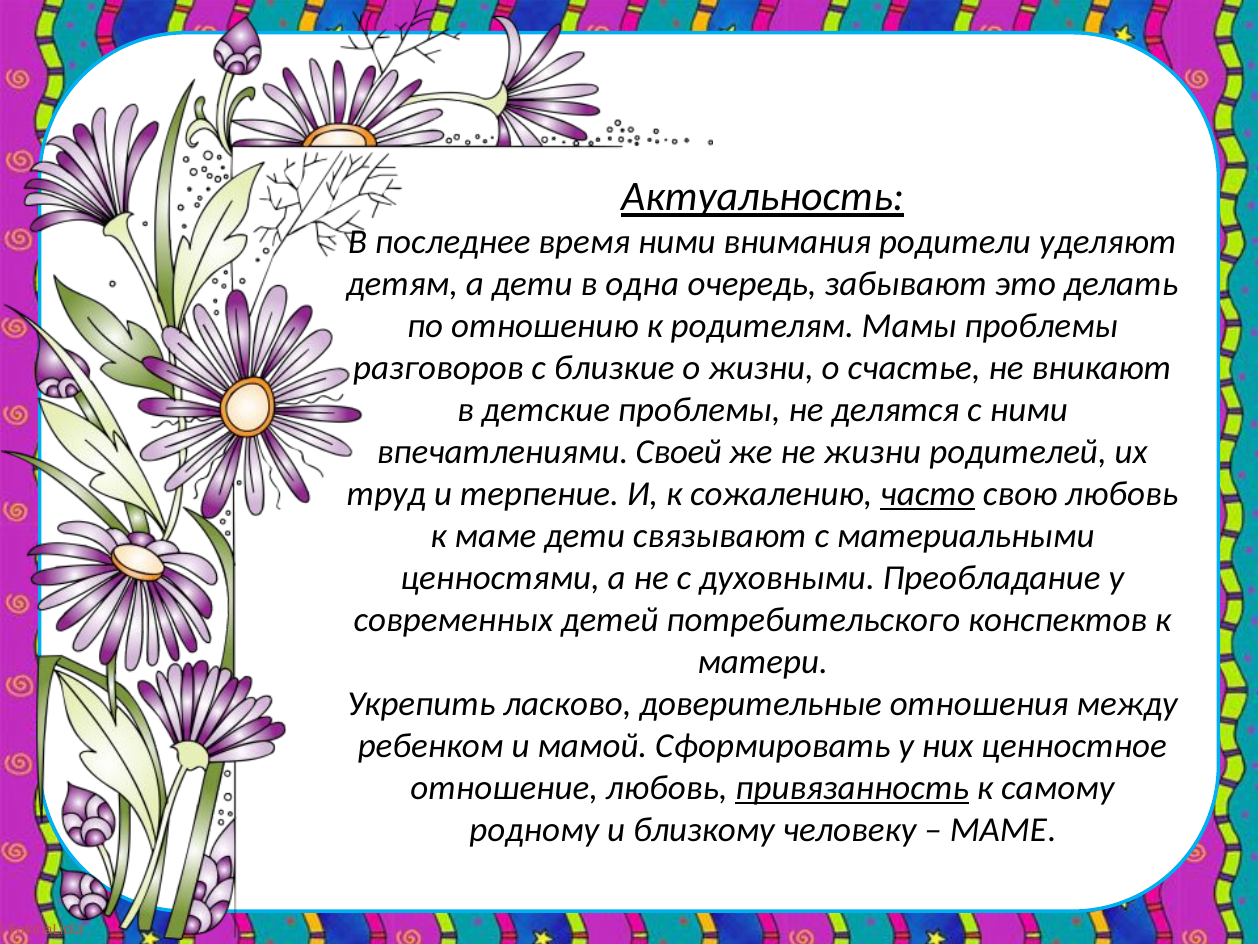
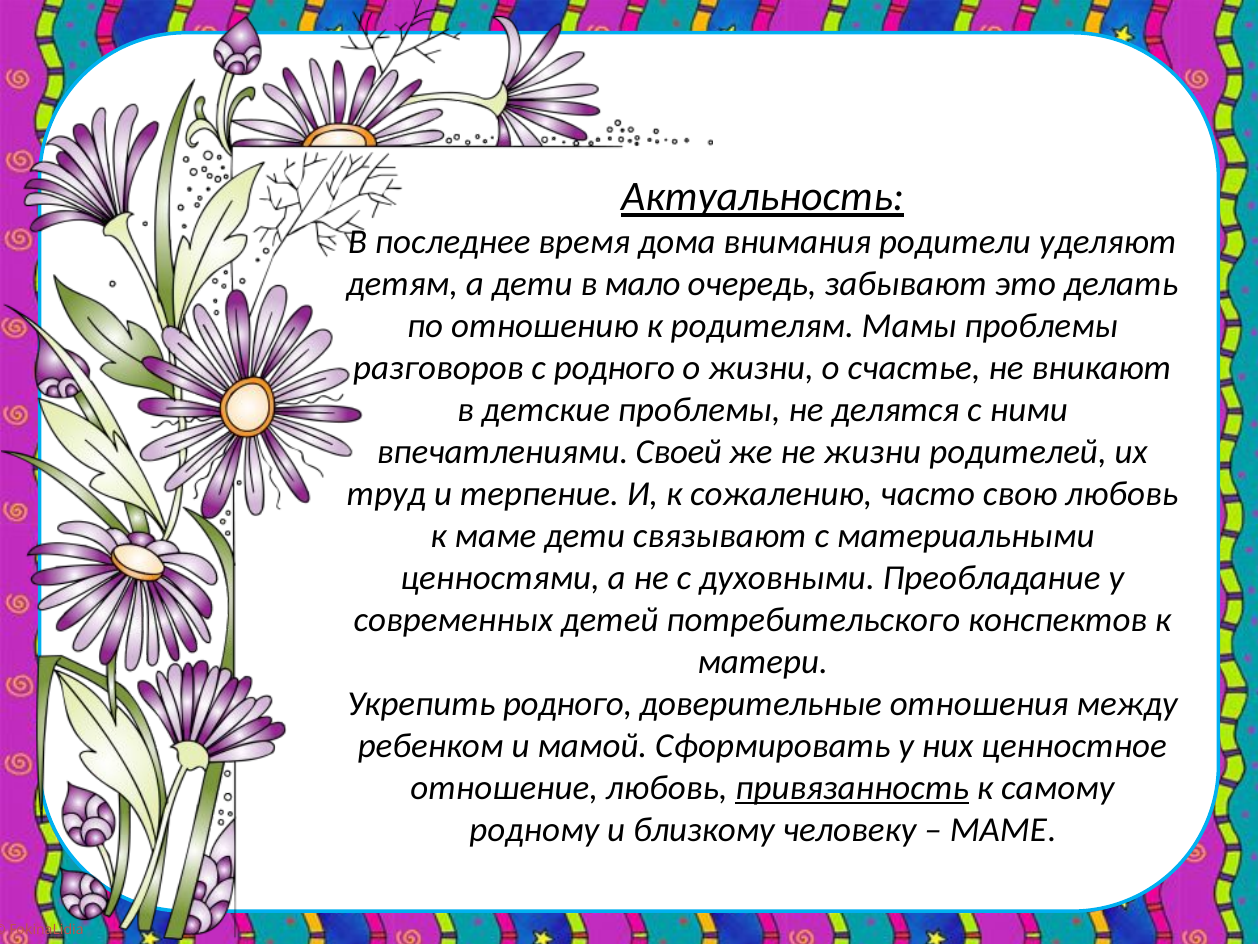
время ними: ними -> дома
одна: одна -> мало
с близкие: близкие -> родного
часто underline: present -> none
Укрепить ласково: ласково -> родного
